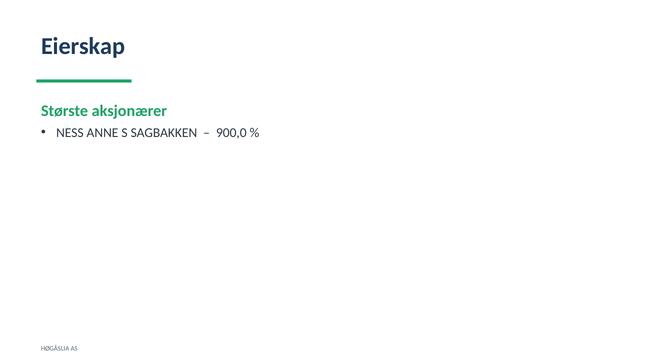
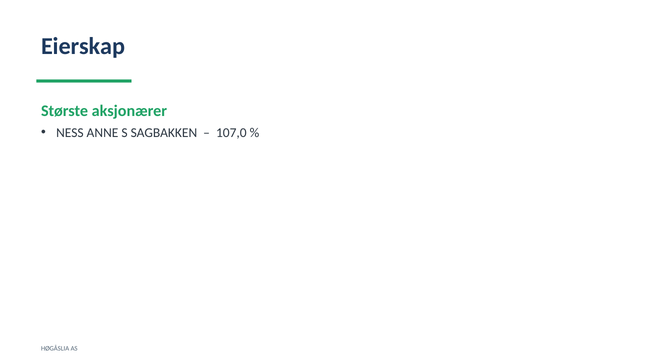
900,0: 900,0 -> 107,0
